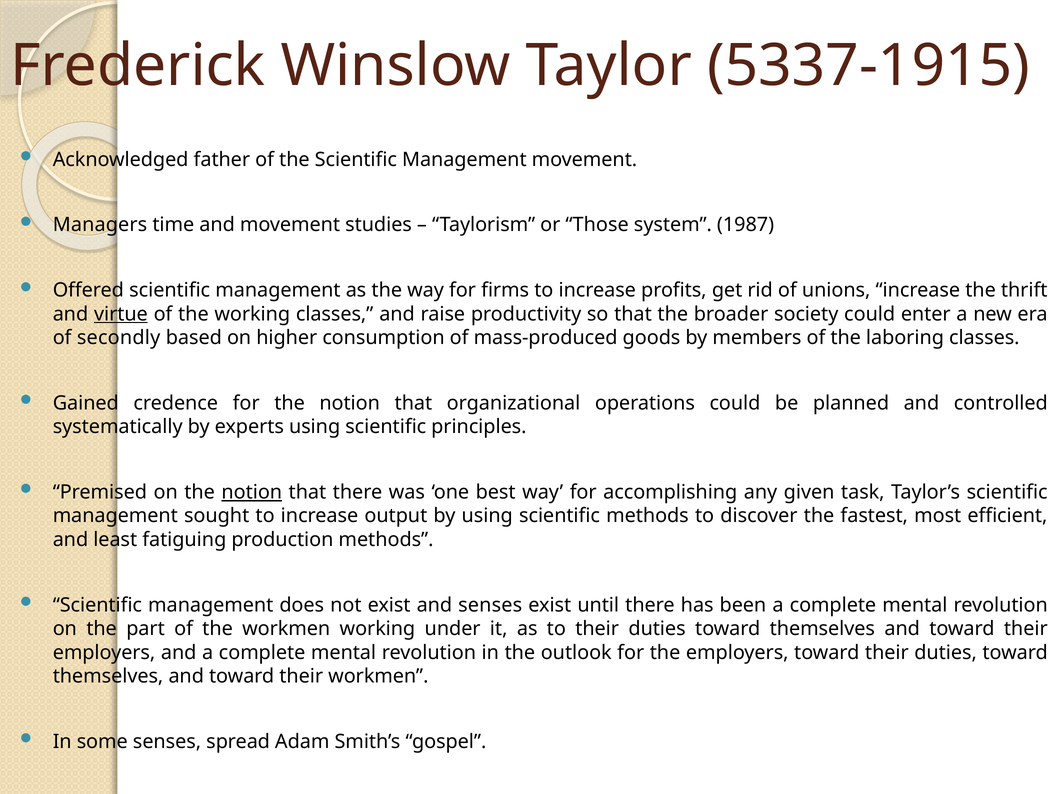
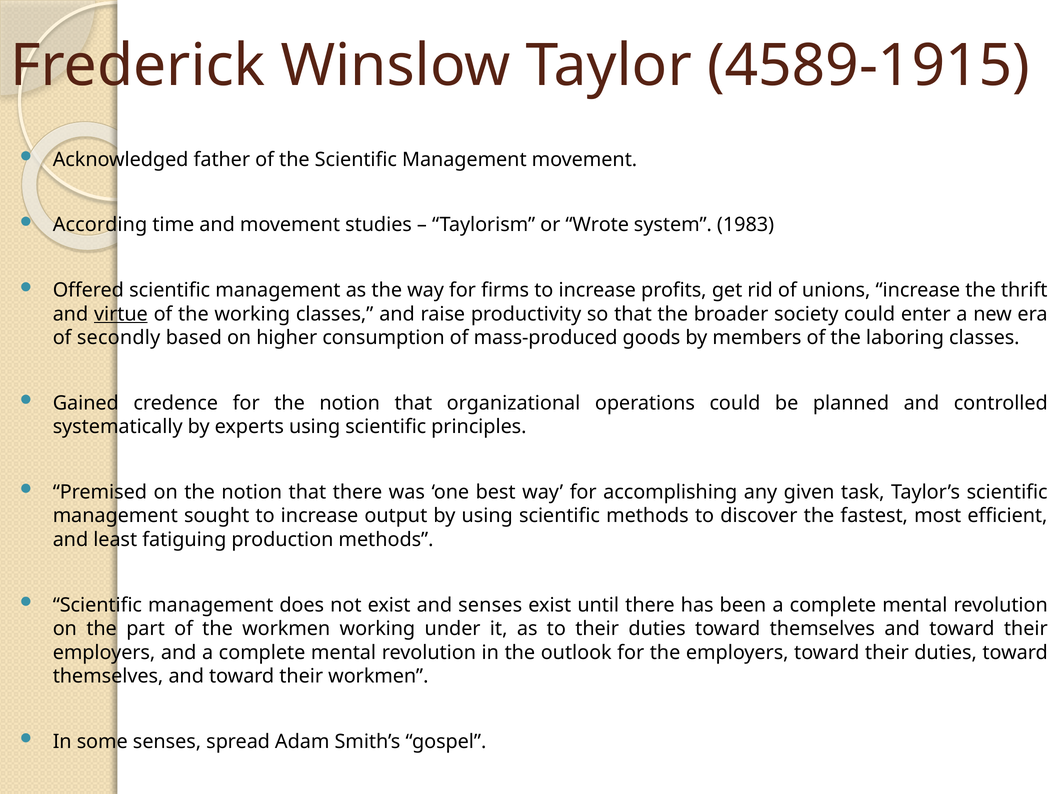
5337-1915: 5337-1915 -> 4589-1915
Managers: Managers -> According
Those: Those -> Wrote
1987: 1987 -> 1983
notion at (252, 492) underline: present -> none
